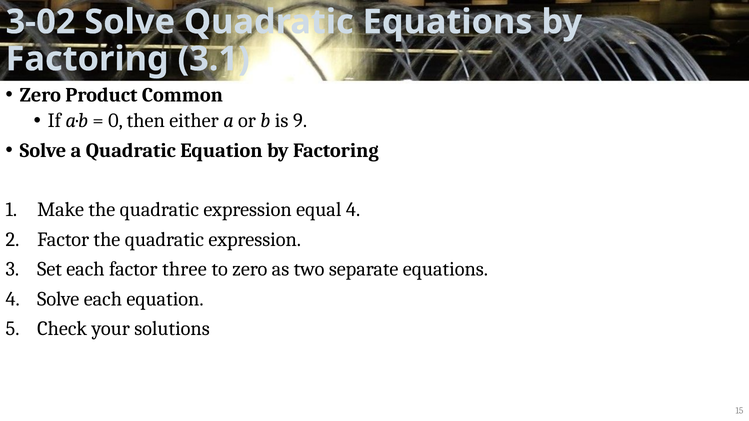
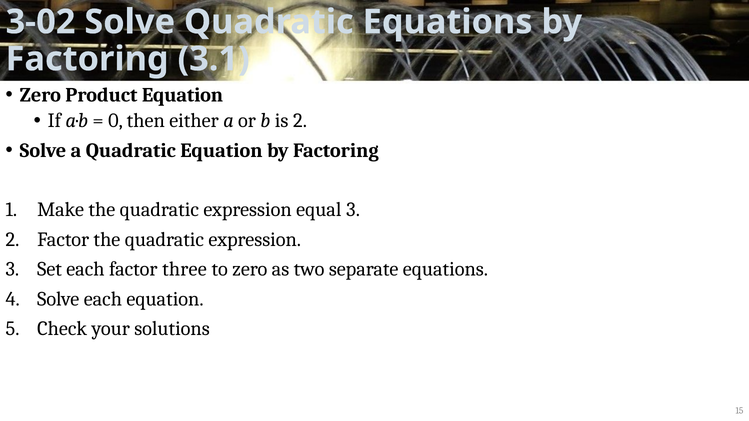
Product Common: Common -> Equation
is 9: 9 -> 2
equal 4: 4 -> 3
